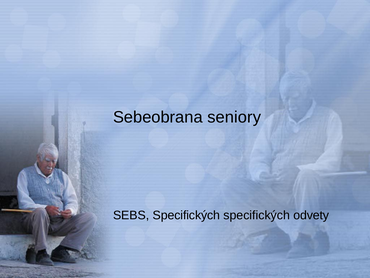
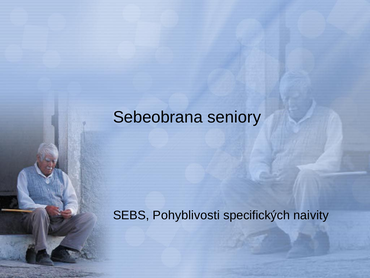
SEBS Specifických: Specifických -> Pohyblivosti
odvety: odvety -> naivity
